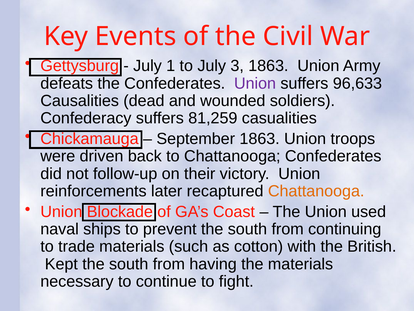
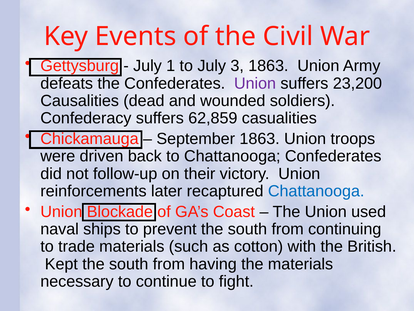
96,633: 96,633 -> 23,200
81,259: 81,259 -> 62,859
Chattanooga at (316, 191) colour: orange -> blue
